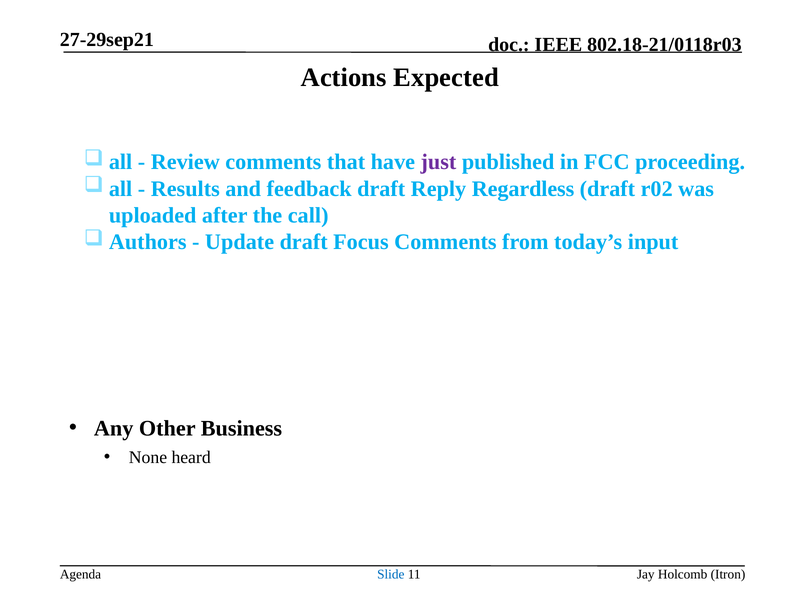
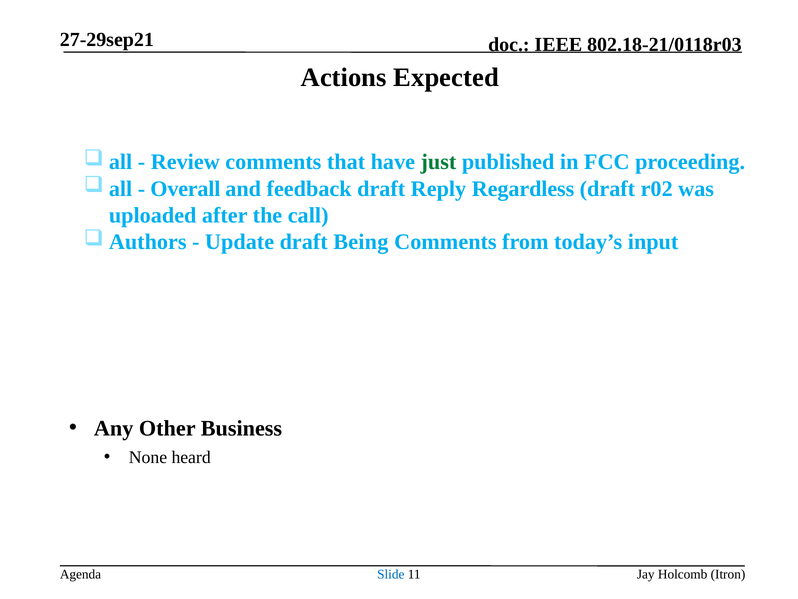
just colour: purple -> green
Results: Results -> Overall
Focus: Focus -> Being
